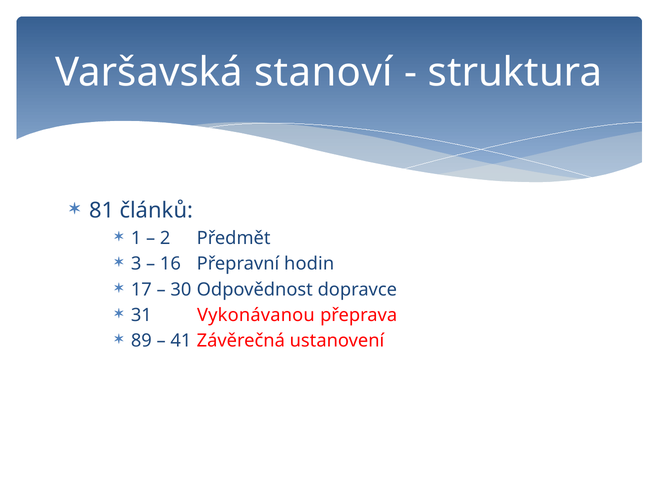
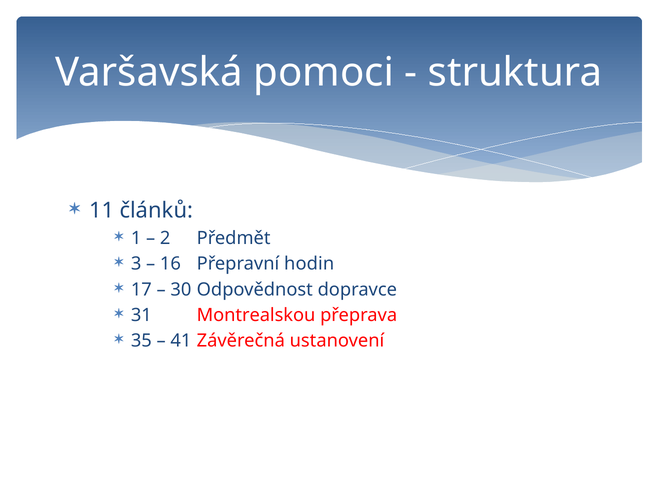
stanoví: stanoví -> pomoci
81: 81 -> 11
Vykonávanou: Vykonávanou -> Montrealskou
89: 89 -> 35
